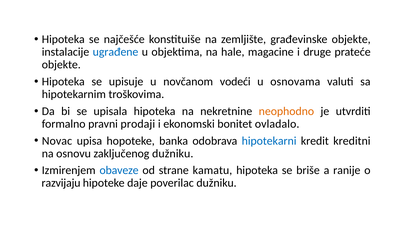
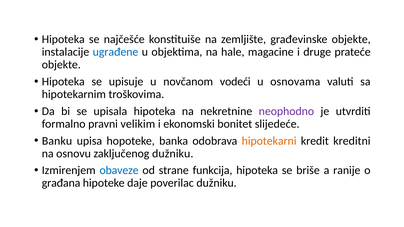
neophodno colour: orange -> purple
prodaji: prodaji -> velikim
ovladalo: ovladalo -> slijedeće
Novac: Novac -> Banku
hipotekarni colour: blue -> orange
kamatu: kamatu -> funkcija
razvijaju: razvijaju -> građana
